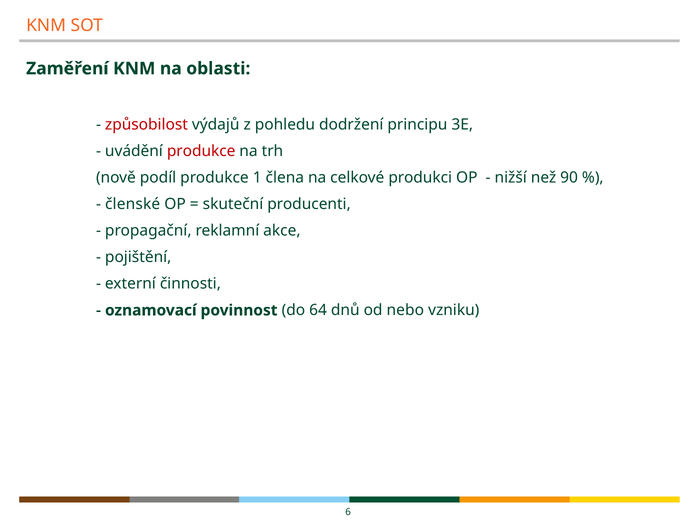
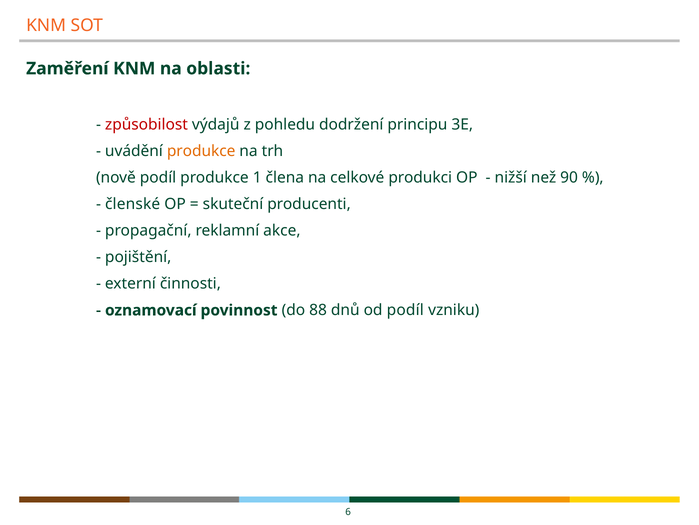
produkce at (201, 151) colour: red -> orange
64: 64 -> 88
od nebo: nebo -> podíl
